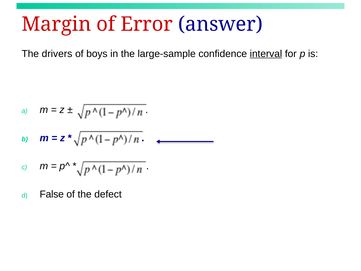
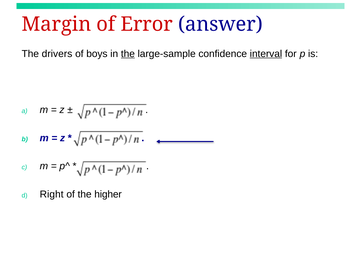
the at (128, 54) underline: none -> present
False: False -> Right
defect: defect -> higher
